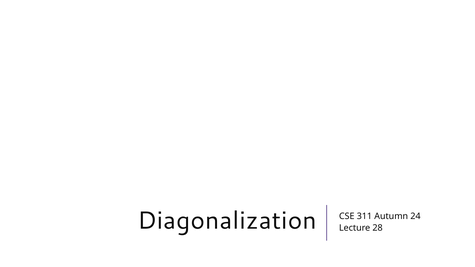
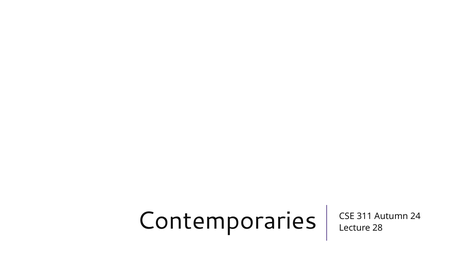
Diagonalization: Diagonalization -> Contemporaries
